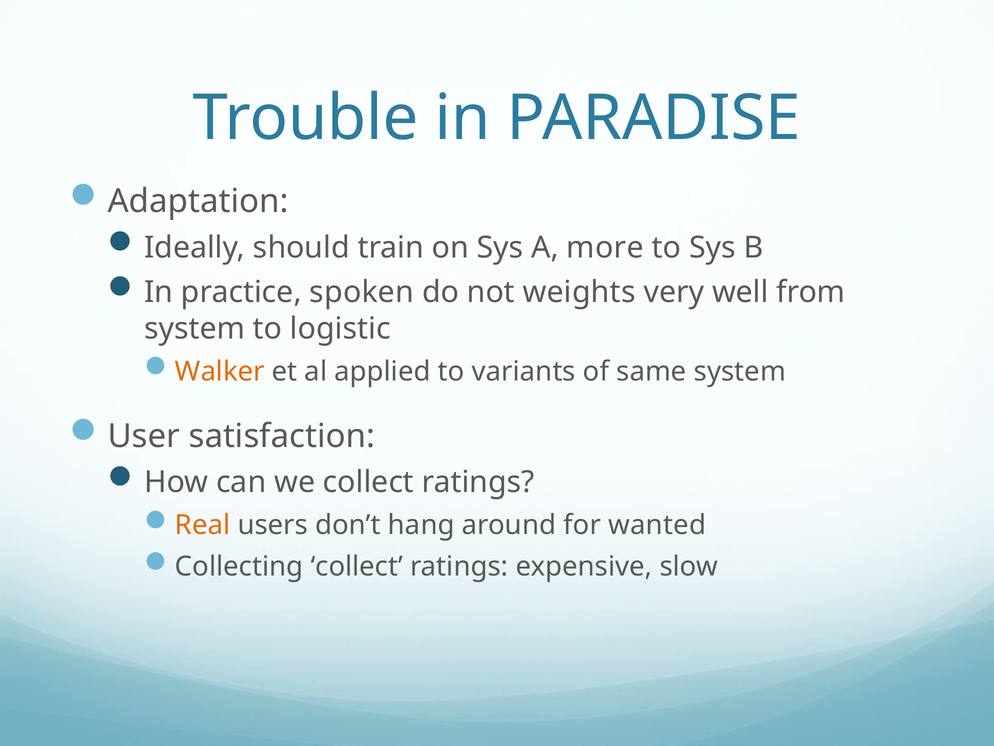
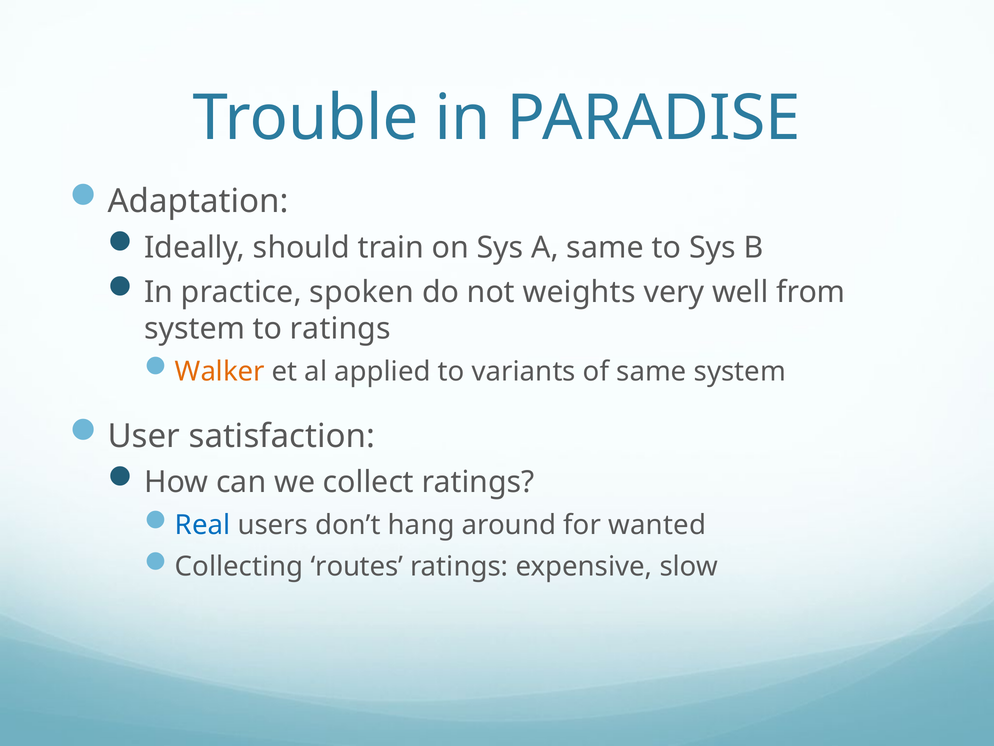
A more: more -> same
to logistic: logistic -> ratings
Real colour: orange -> blue
Collecting collect: collect -> routes
